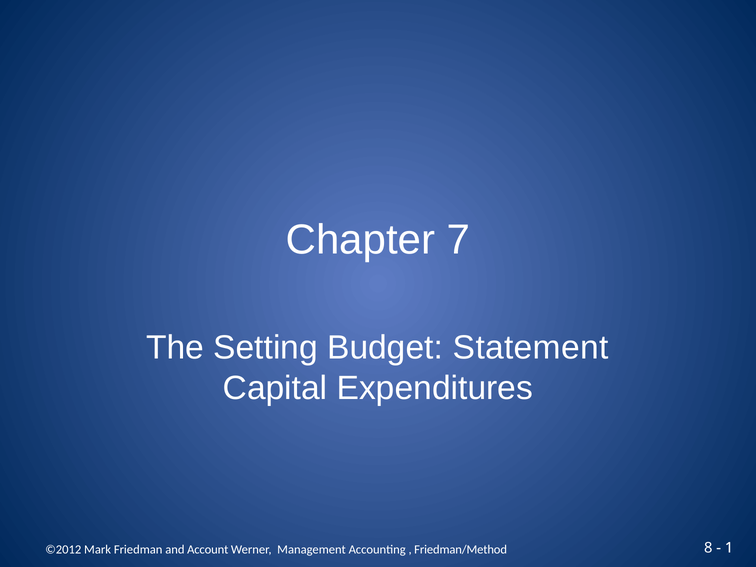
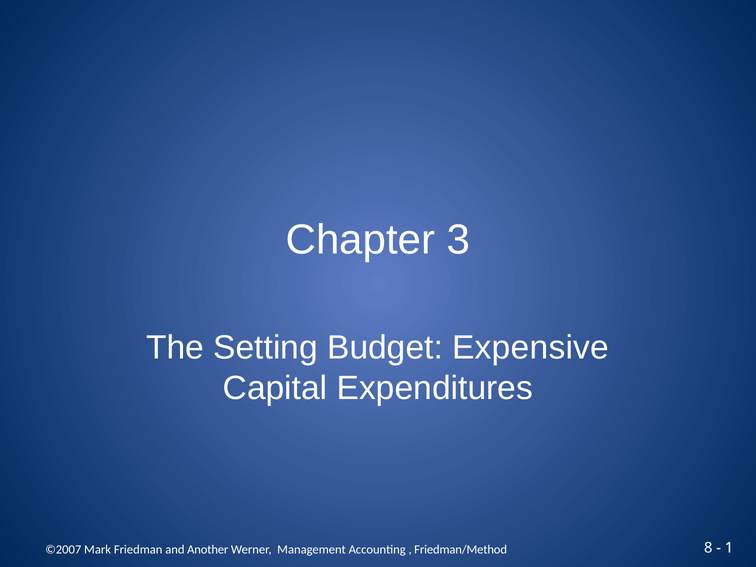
7: 7 -> 3
Statement: Statement -> Expensive
©2012: ©2012 -> ©2007
Account: Account -> Another
